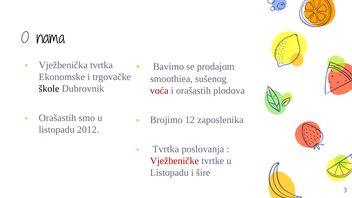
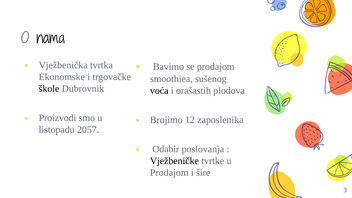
voća colour: red -> black
Orašastih at (57, 118): Orašastih -> Proizvodi
2012: 2012 -> 2057
Tvrtka at (166, 149): Tvrtka -> Odabir
Vježbeničke colour: red -> black
Listopadu at (169, 173): Listopadu -> Prodajom
